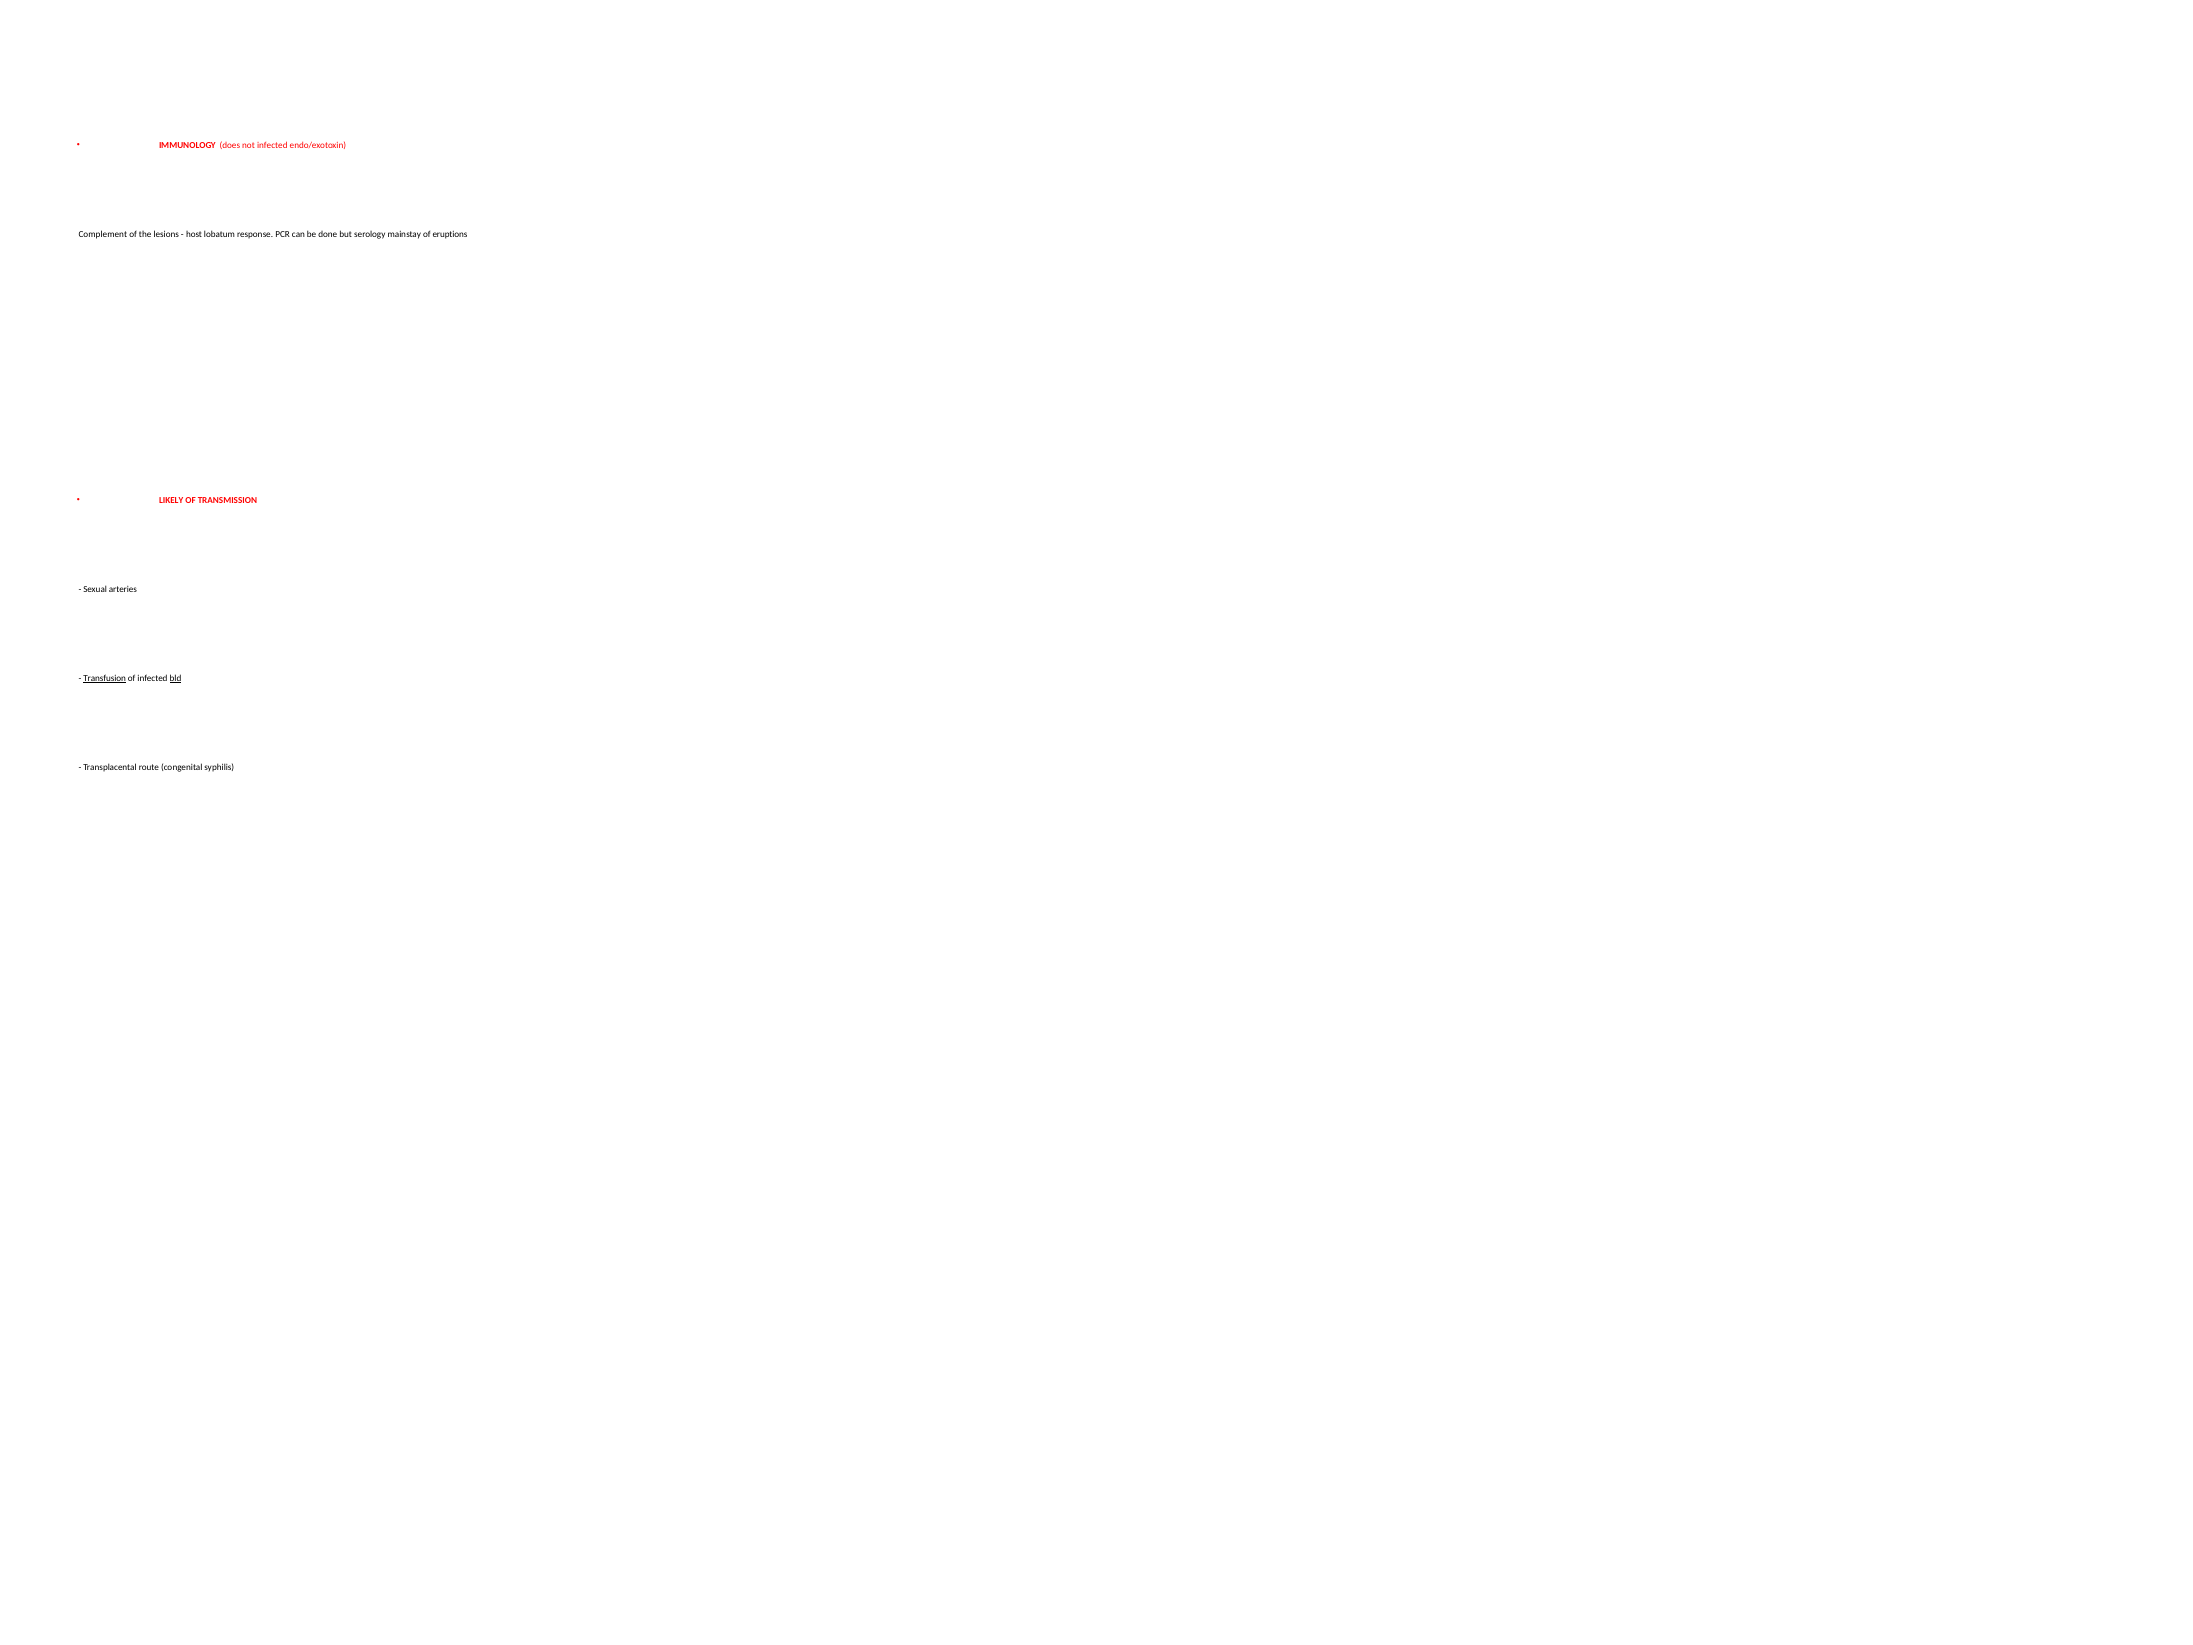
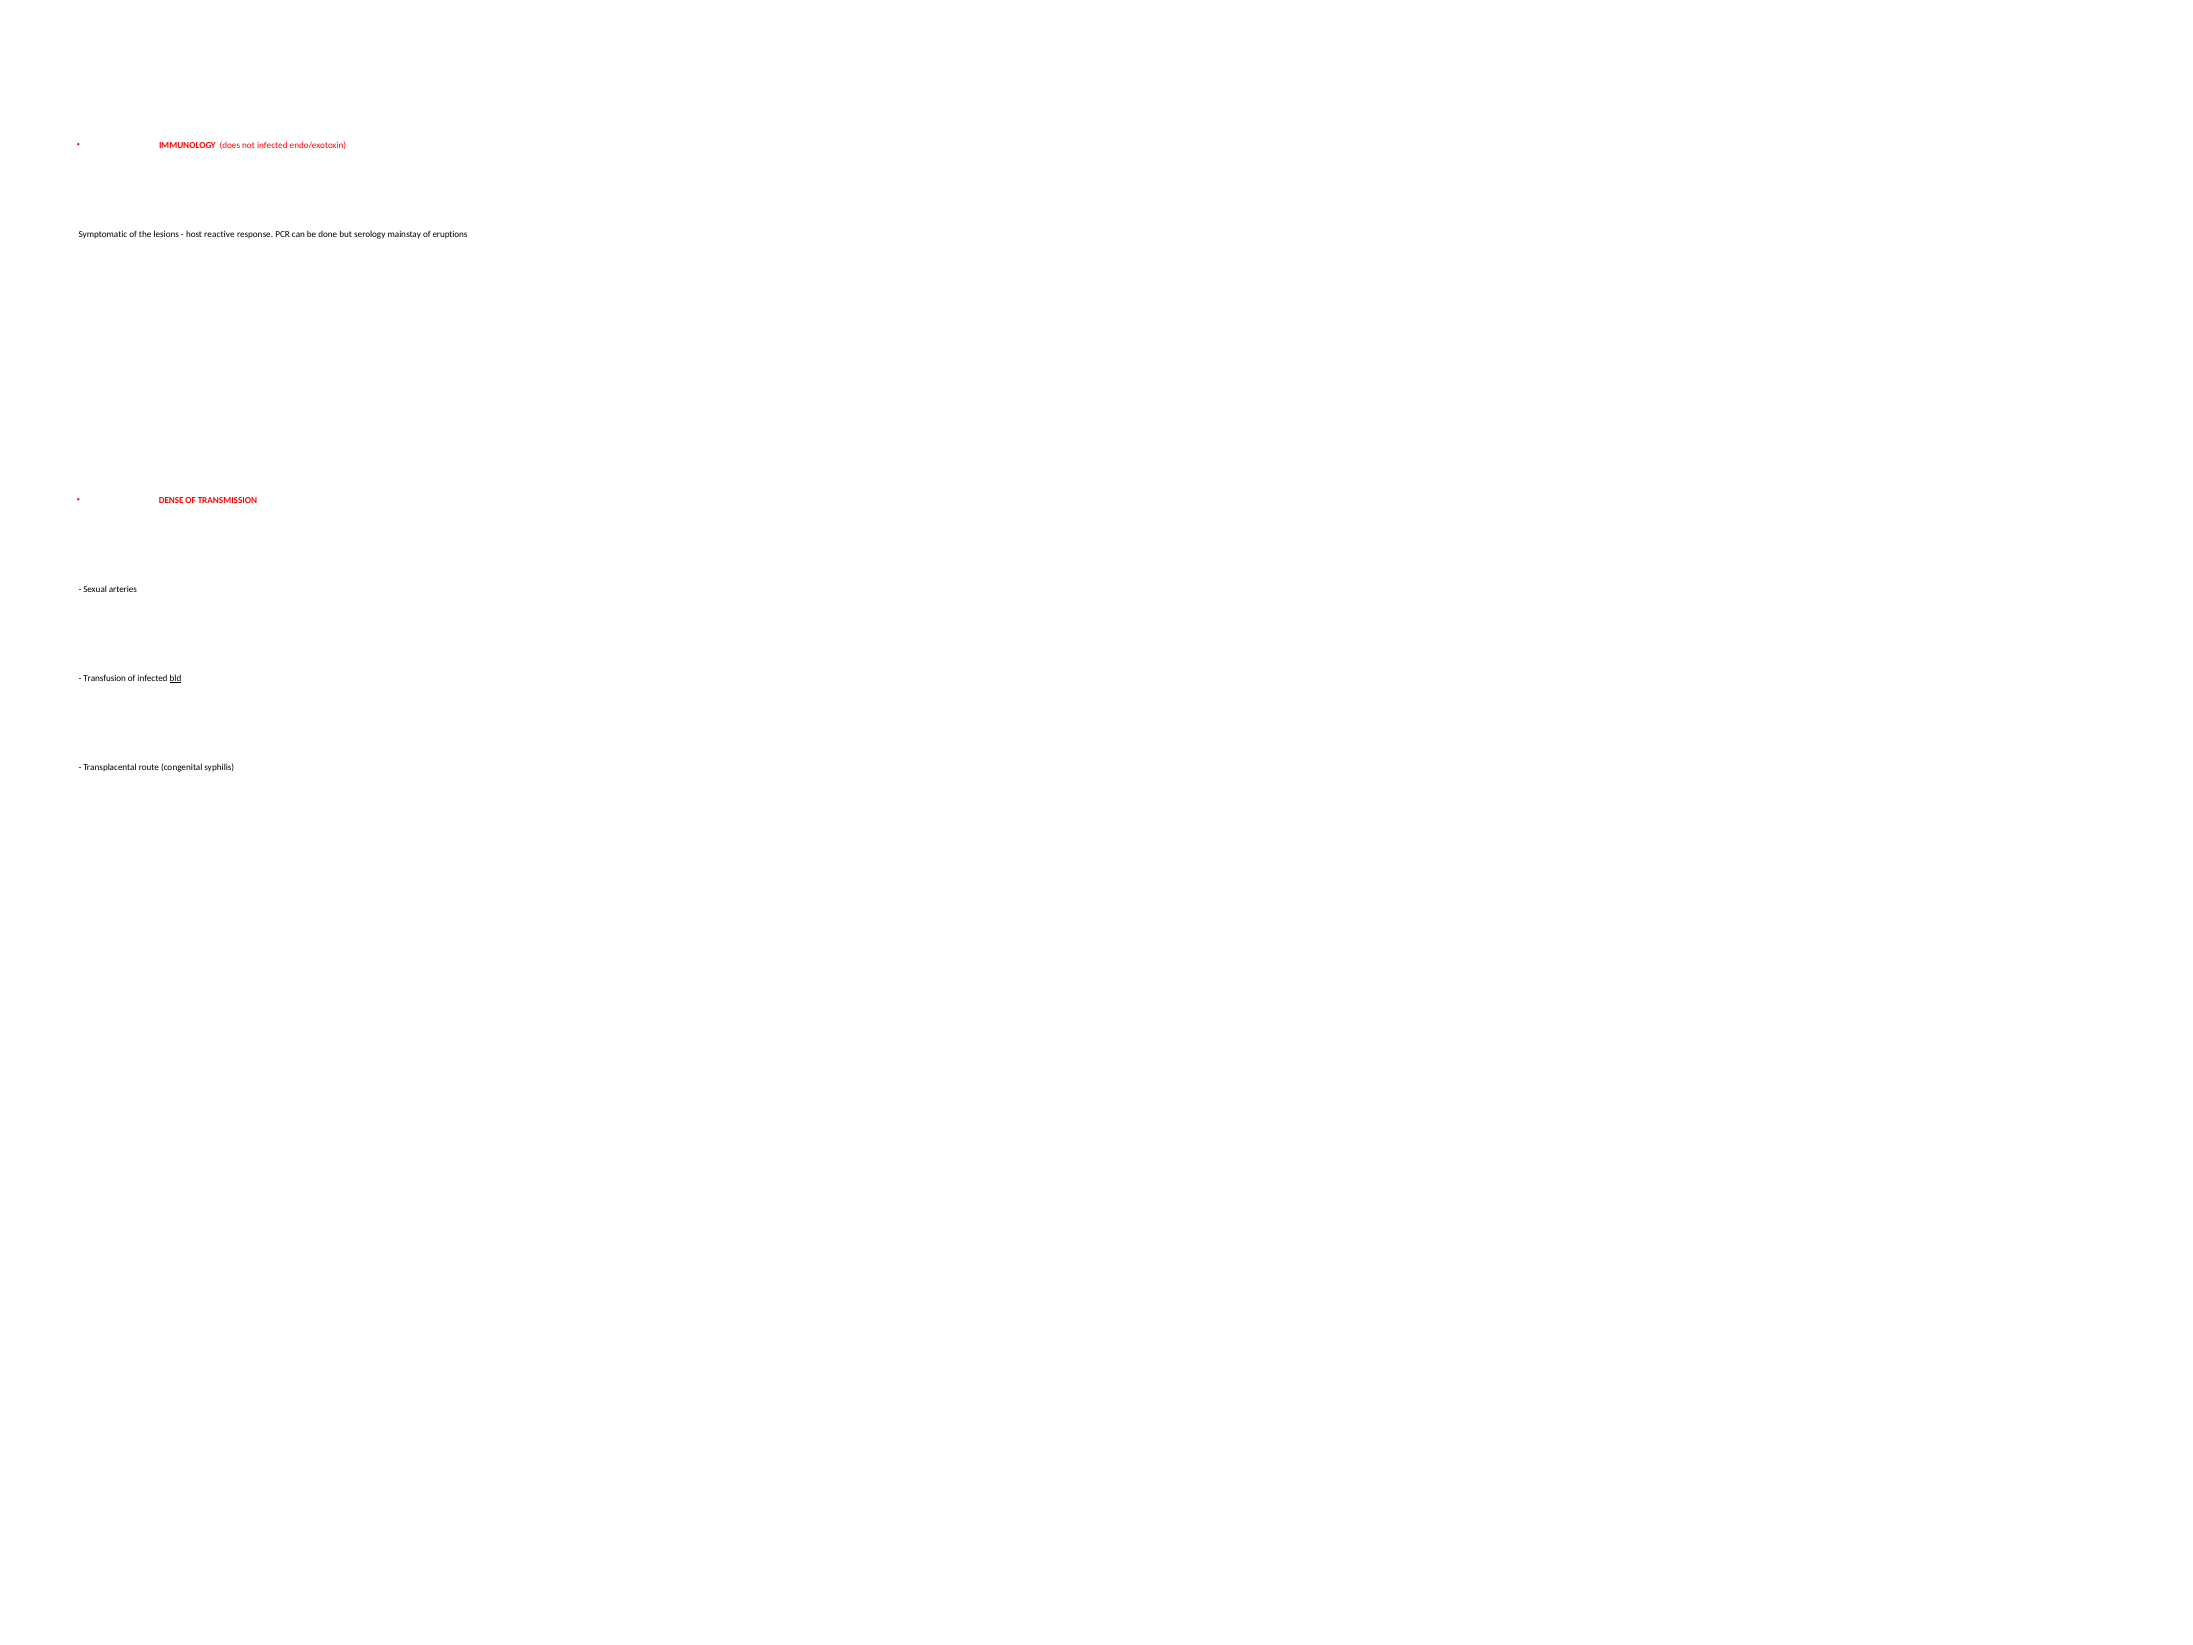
Complement: Complement -> Symptomatic
lobatum: lobatum -> reactive
LIKELY: LIKELY -> DENSE
Transfusion underline: present -> none
